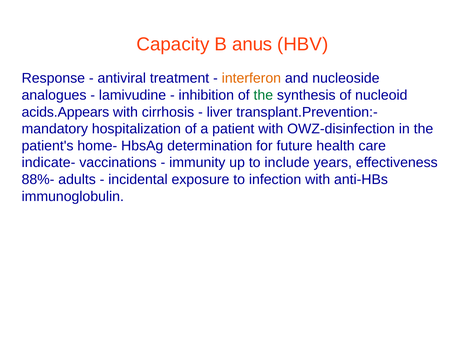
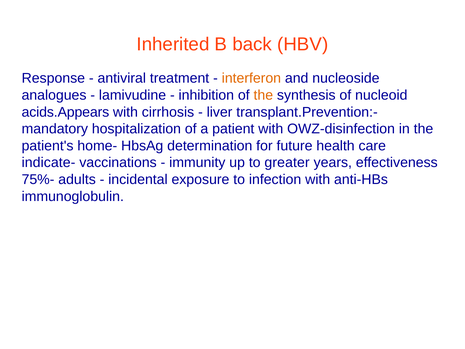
Capacity: Capacity -> Inherited
anus: anus -> back
the at (263, 95) colour: green -> orange
include: include -> greater
88%-: 88%- -> 75%-
